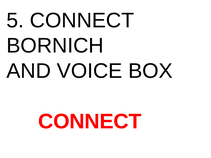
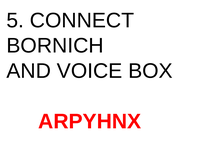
CONNECT at (90, 122): CONNECT -> ARPYHNX
